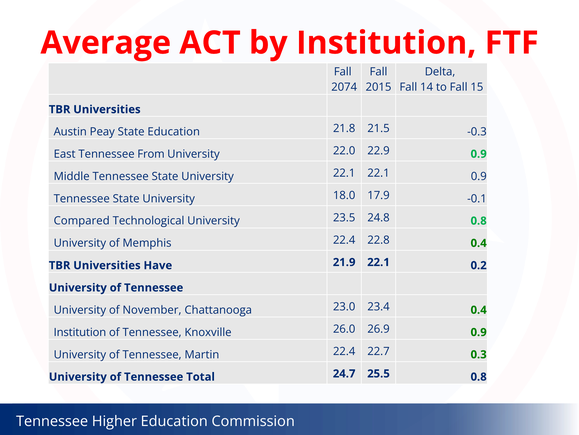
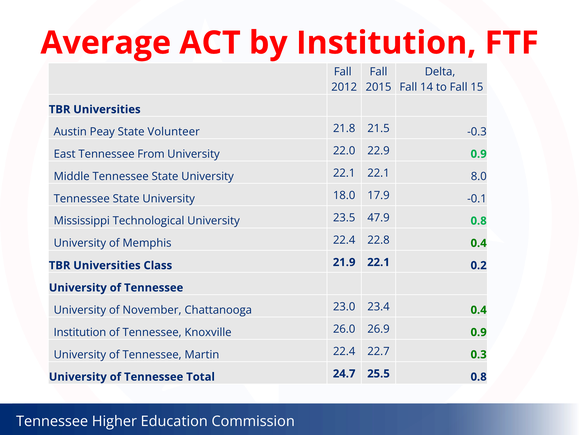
2074: 2074 -> 2012
State Education: Education -> Volunteer
22.1 0.9: 0.9 -> 8.0
Compared: Compared -> Mississippi
24.8: 24.8 -> 47.9
Have: Have -> Class
